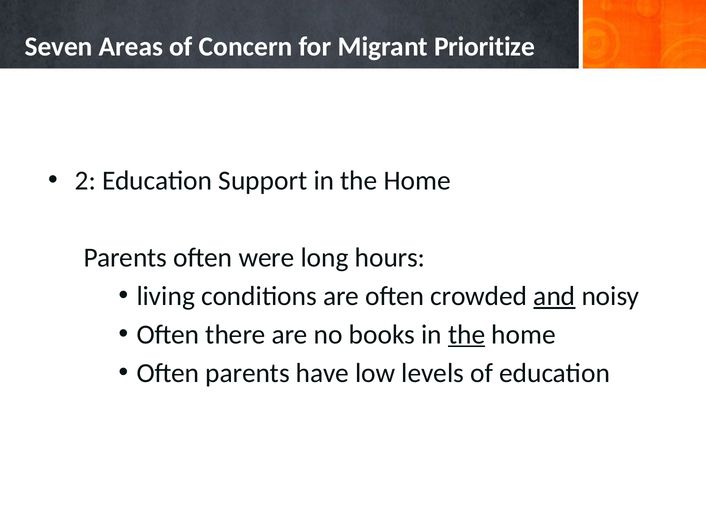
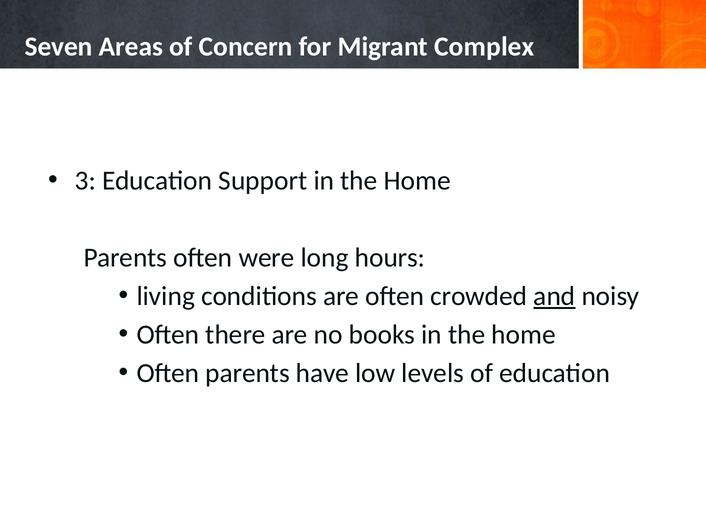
Prioritize: Prioritize -> Complex
2: 2 -> 3
the at (467, 334) underline: present -> none
